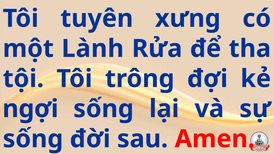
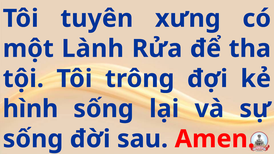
ngợi: ngợi -> hình
